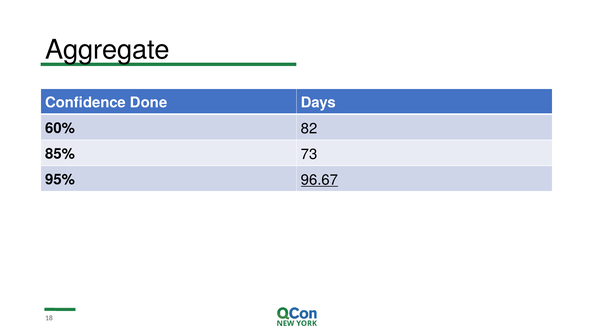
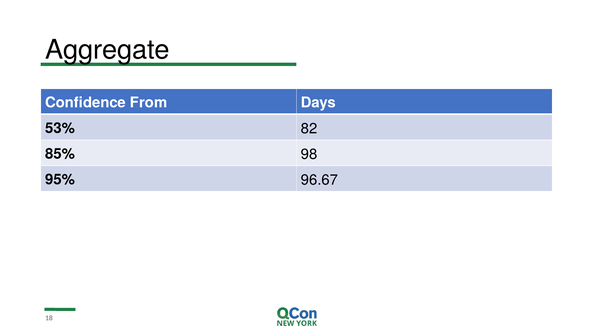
Done: Done -> From
60%: 60% -> 53%
73: 73 -> 98
96.67 underline: present -> none
